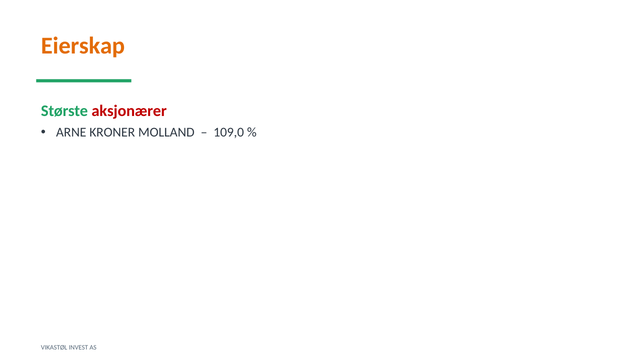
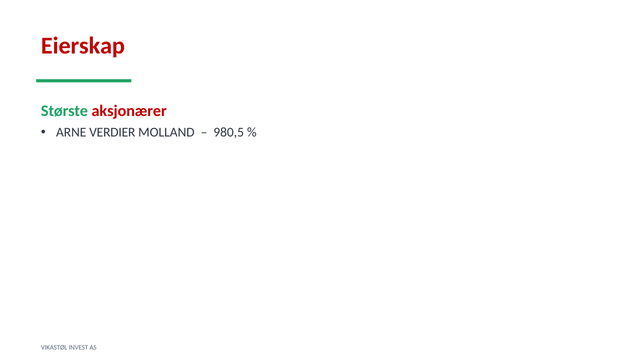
Eierskap colour: orange -> red
KRONER: KRONER -> VERDIER
109,0: 109,0 -> 980,5
